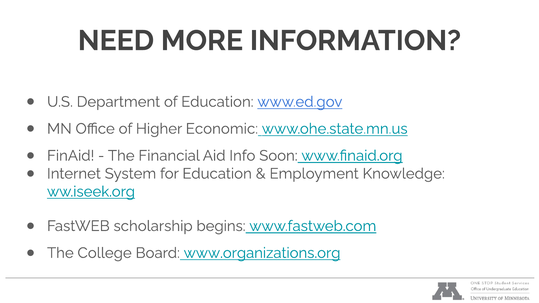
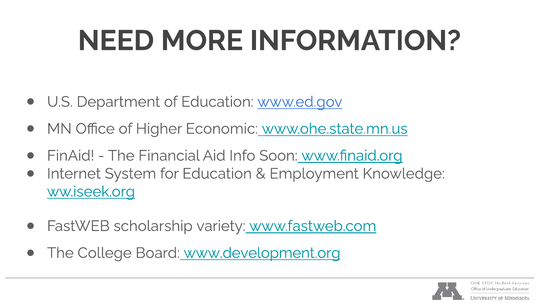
begins: begins -> variety
www.organizations.org: www.organizations.org -> www.development.org
